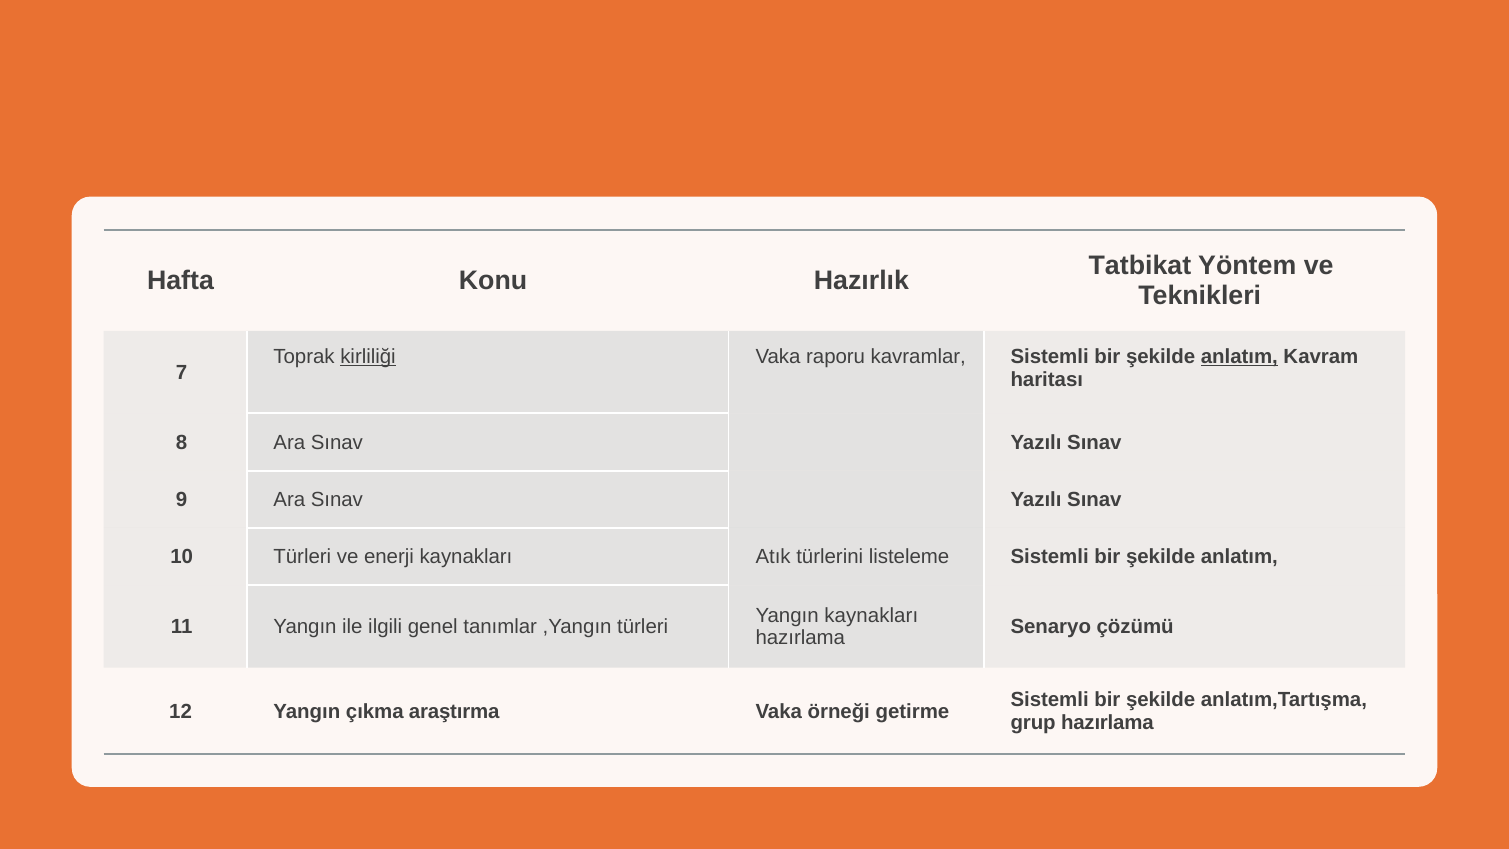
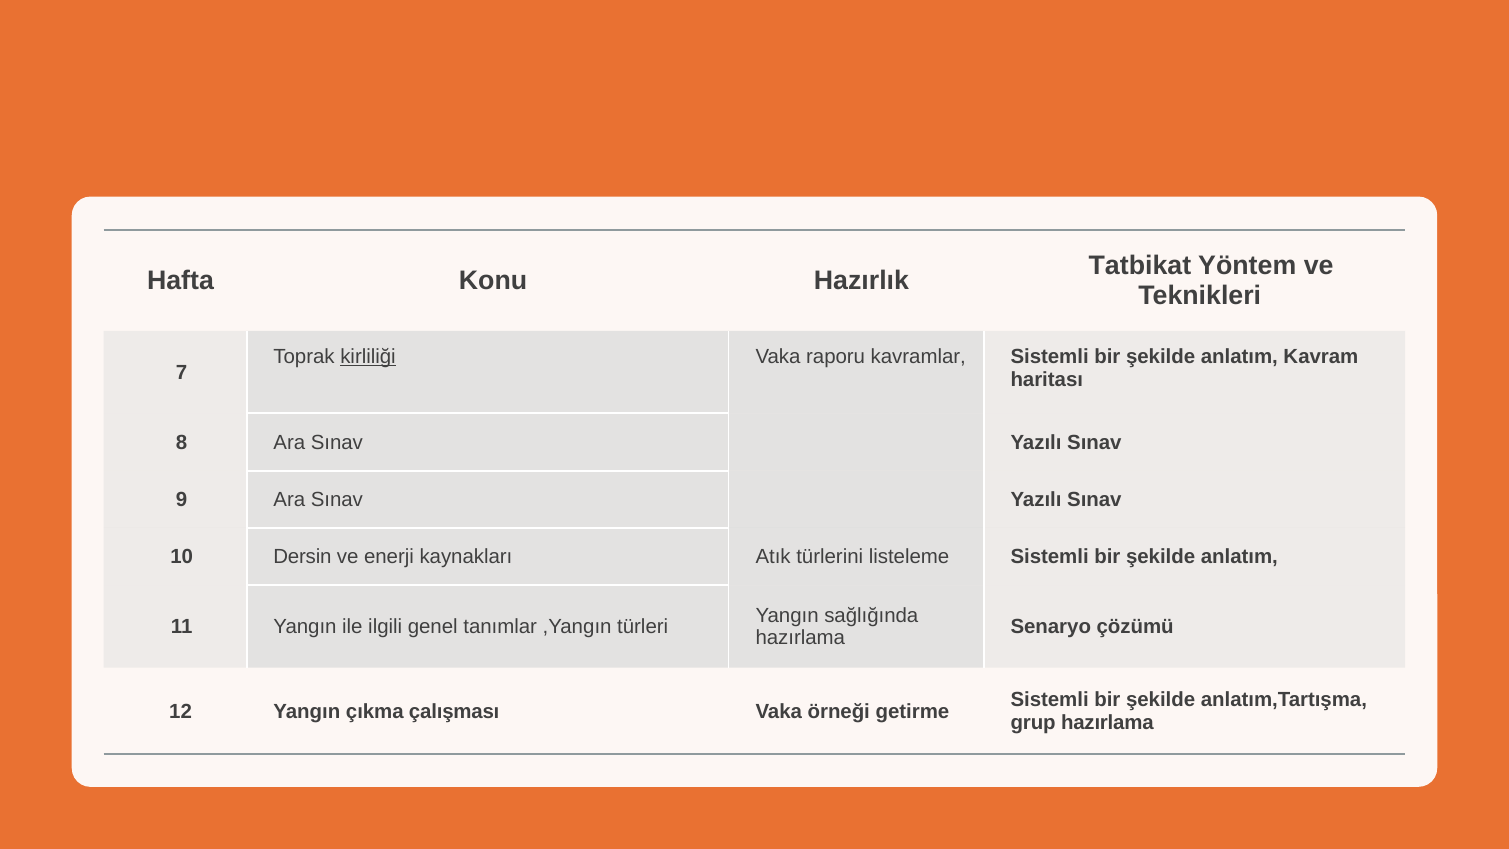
anlatım at (1239, 357) underline: present -> none
10 Türleri: Türleri -> Dersin
Yangın kaynakları: kaynakları -> sağlığında
araştırma: araştırma -> çalışması
